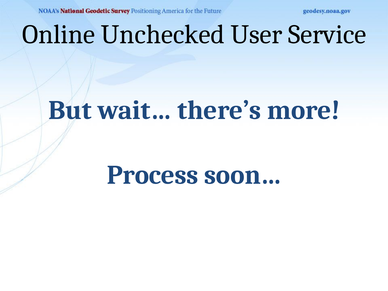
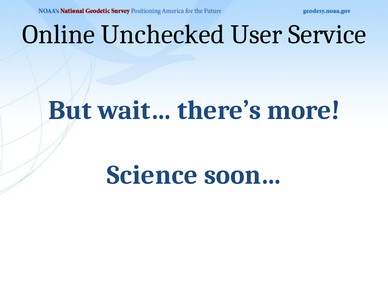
Process: Process -> Science
